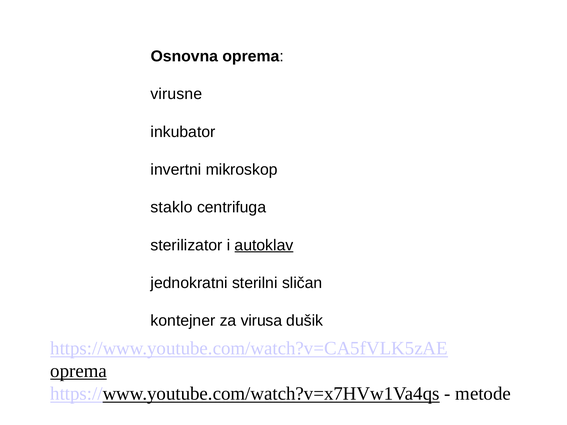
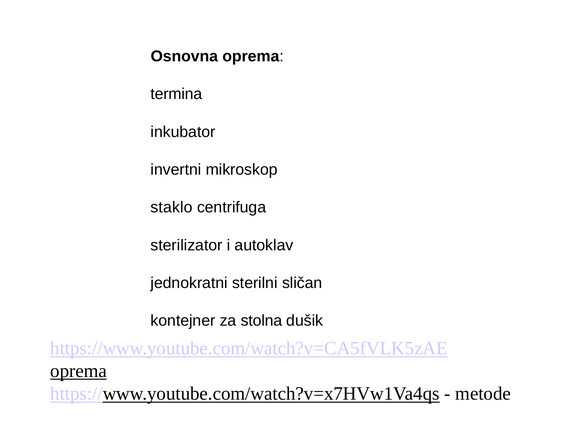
virusne: virusne -> termina
autoklav underline: present -> none
virusa: virusa -> stolna
